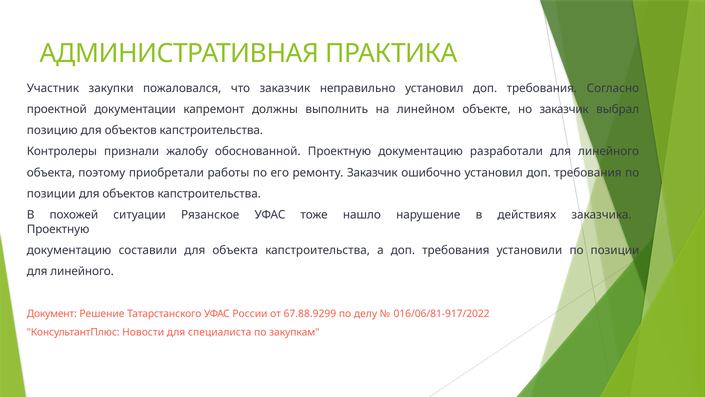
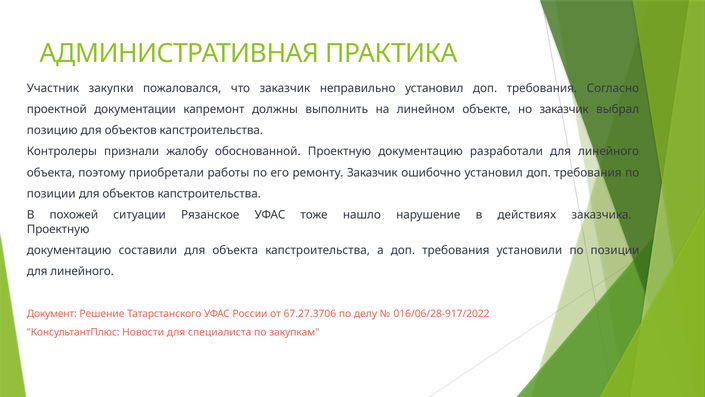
67.88.9299: 67.88.9299 -> 67.27.3706
016/06/81-917/2022: 016/06/81-917/2022 -> 016/06/28-917/2022
